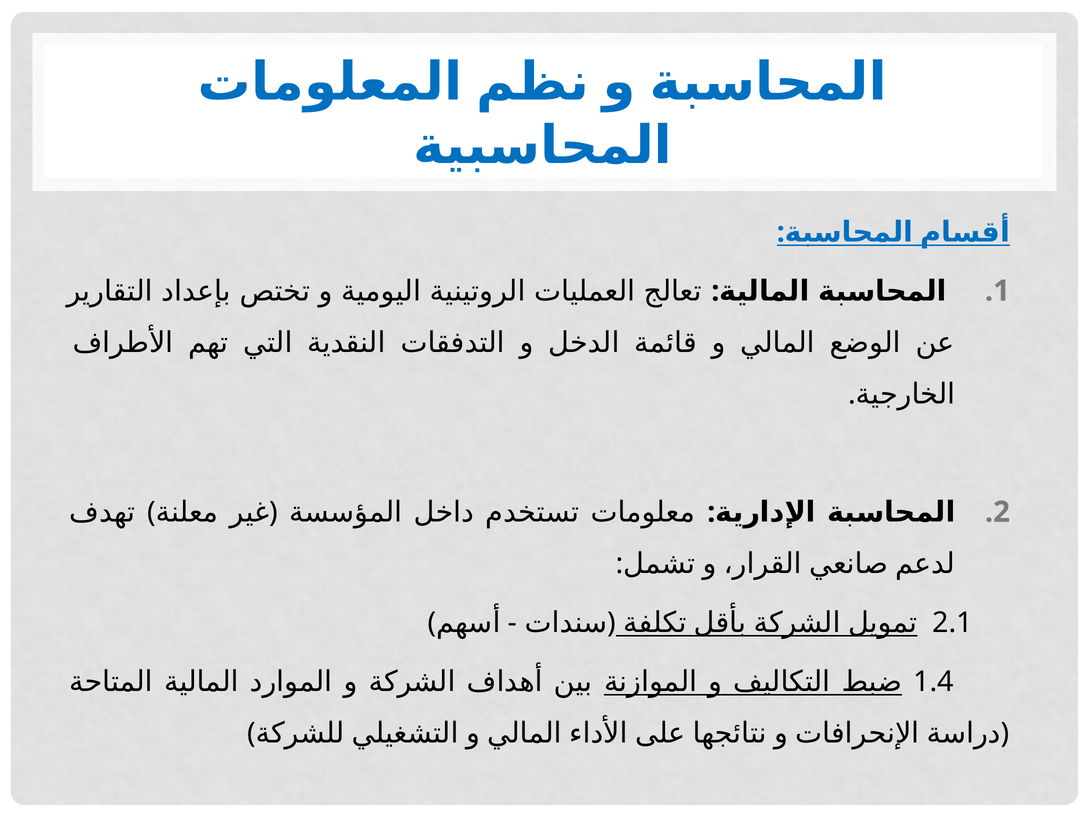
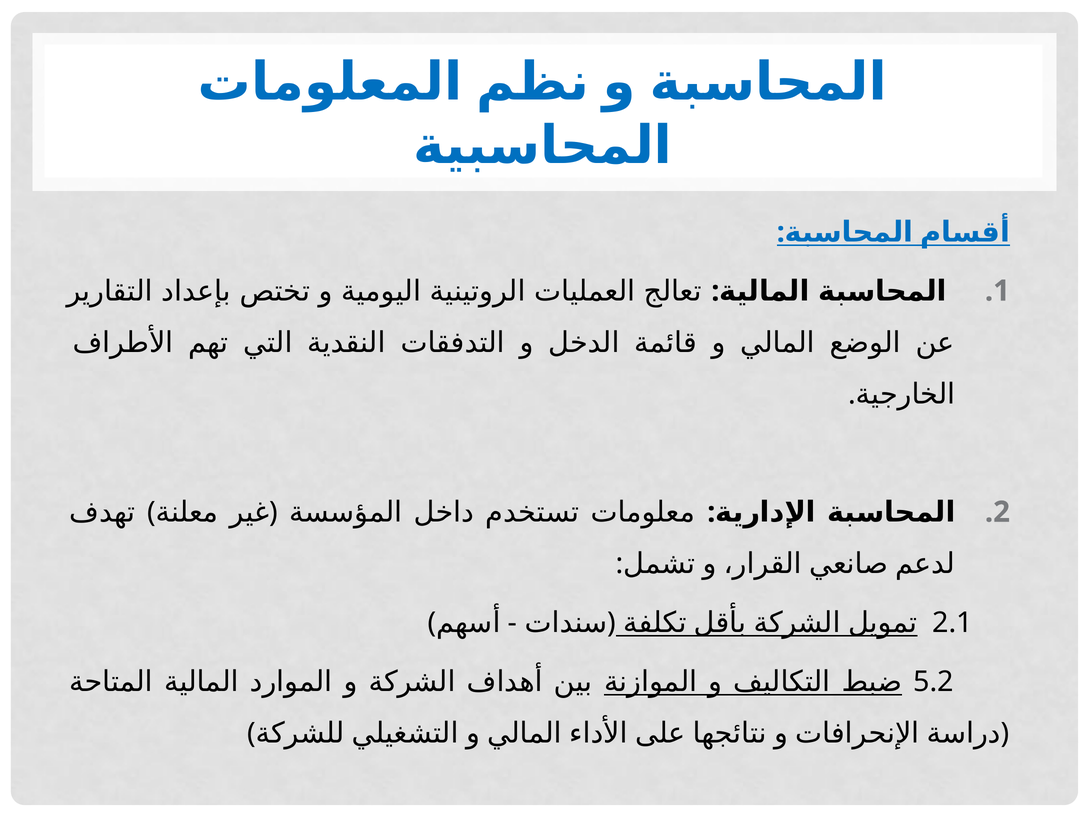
1.4: 1.4 -> 5.2
